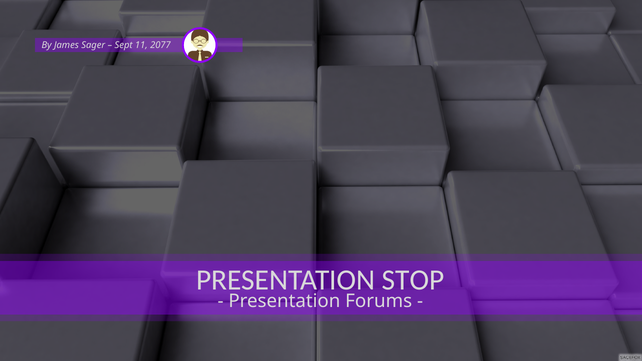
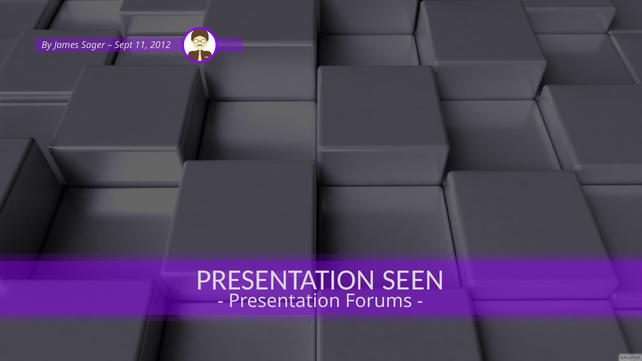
2077: 2077 -> 2012
STOP: STOP -> SEEN
